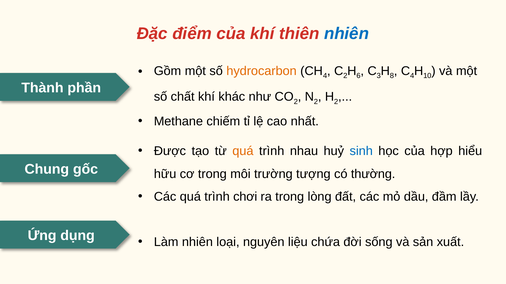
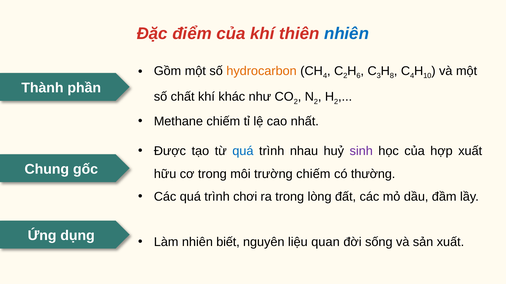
quá at (243, 151) colour: orange -> blue
sinh colour: blue -> purple
hợp hiểu: hiểu -> xuất
trường tượng: tượng -> chiếm
loại: loại -> biết
chứa: chứa -> quan
